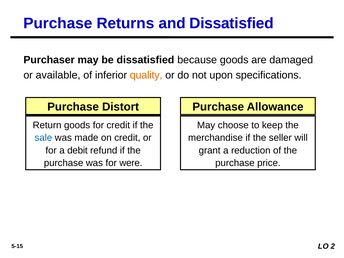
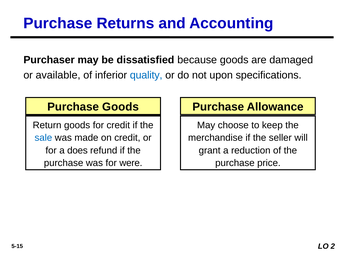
and Dissatisfied: Dissatisfied -> Accounting
quality colour: orange -> blue
Purchase Distort: Distort -> Goods
debit: debit -> does
